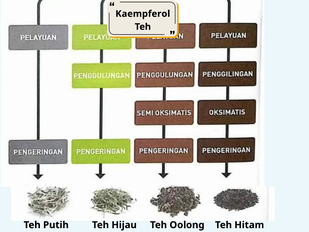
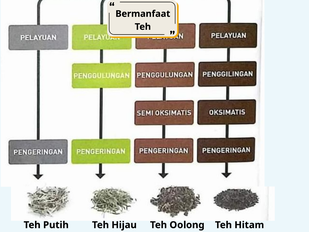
Kaempferol: Kaempferol -> Bermanfaat
